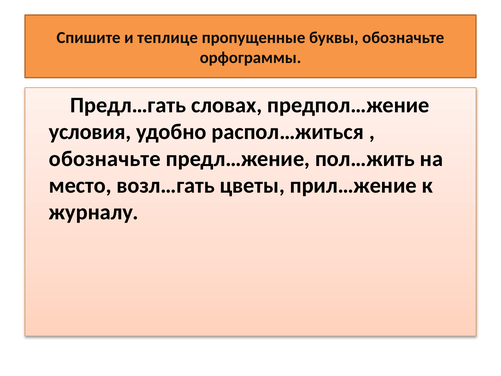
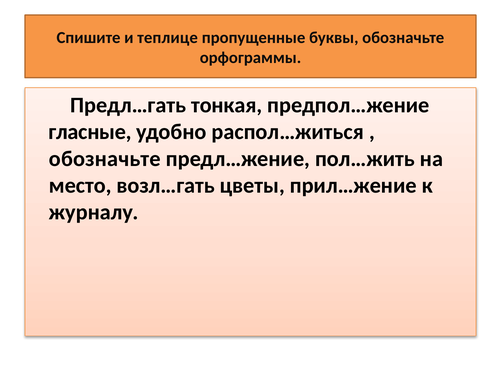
словах: словах -> тонкая
условия: условия -> гласные
